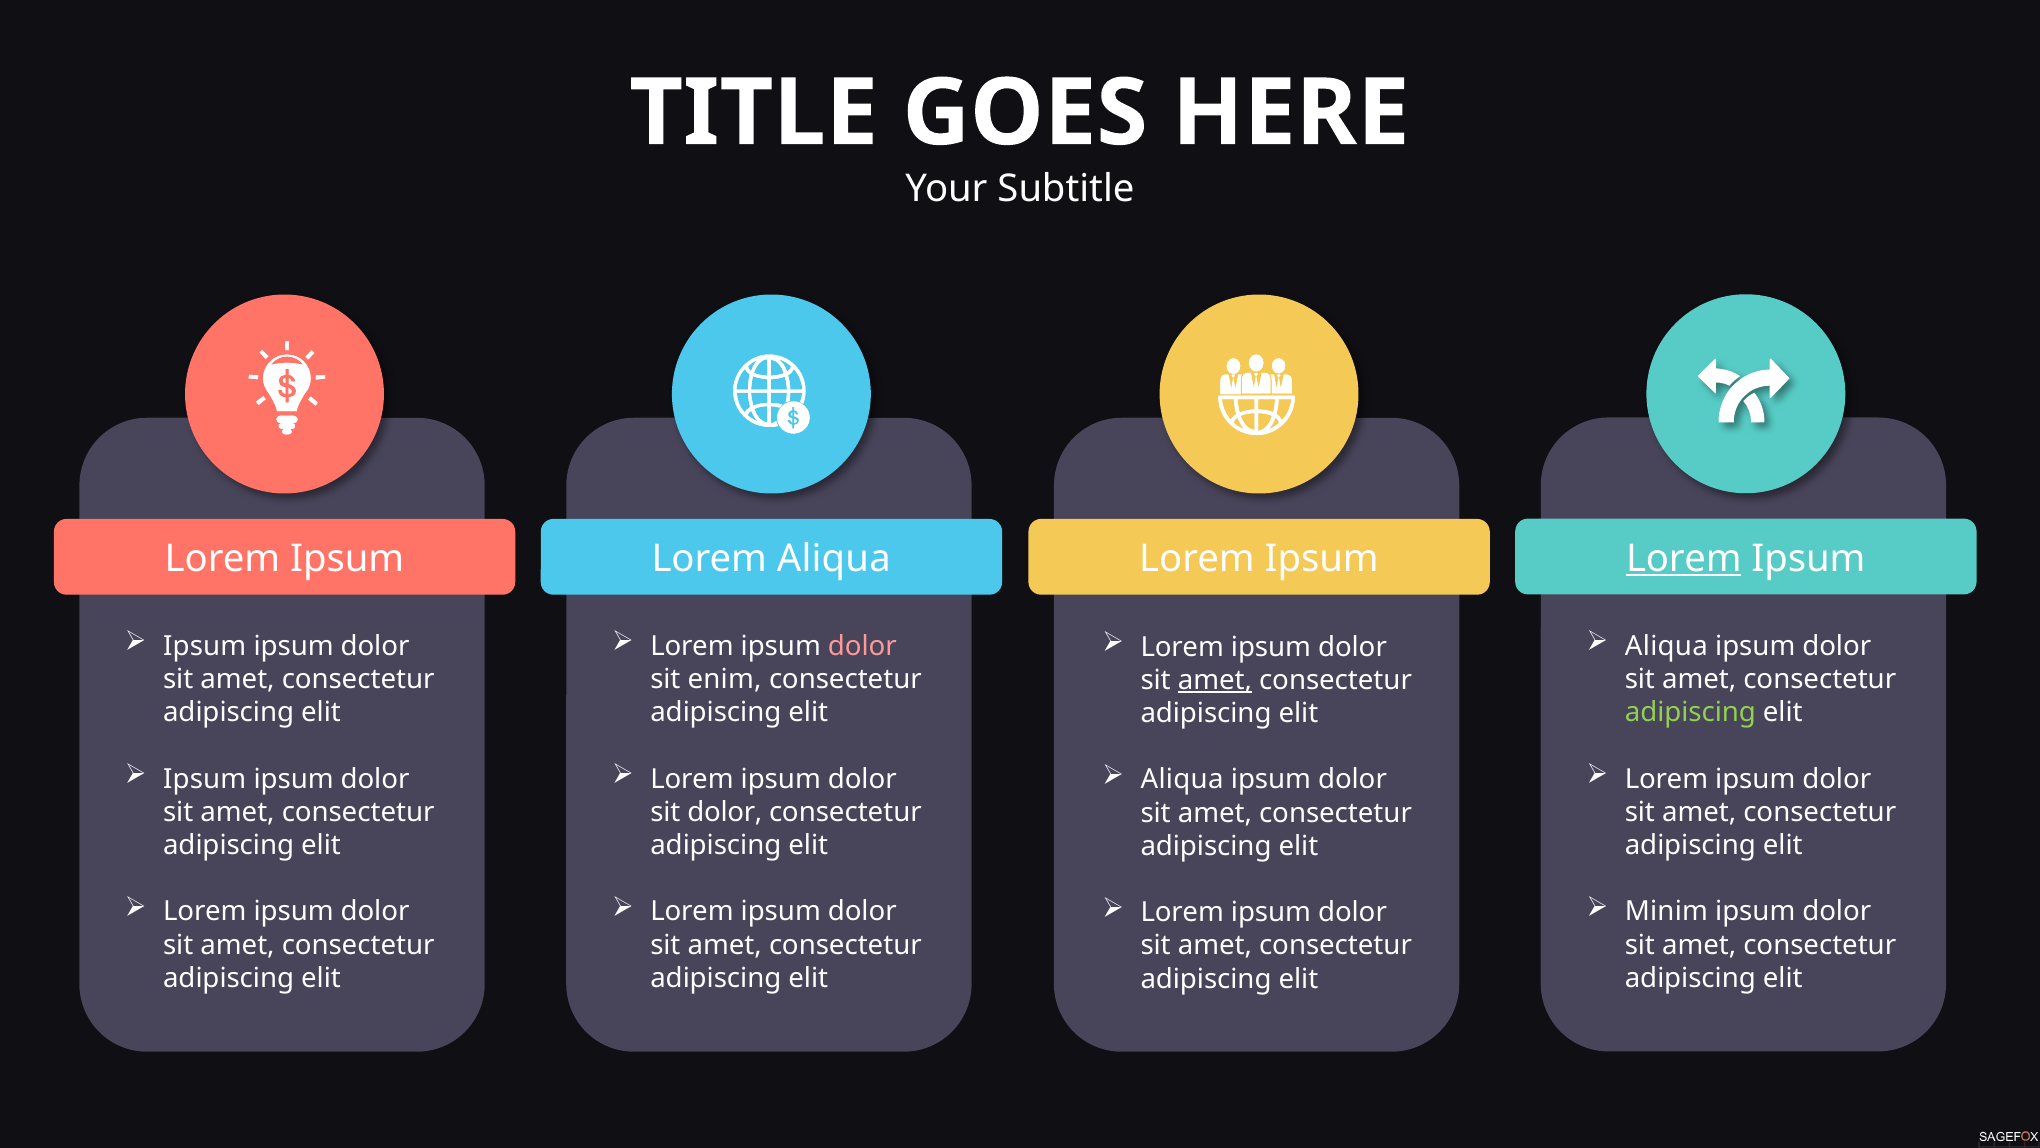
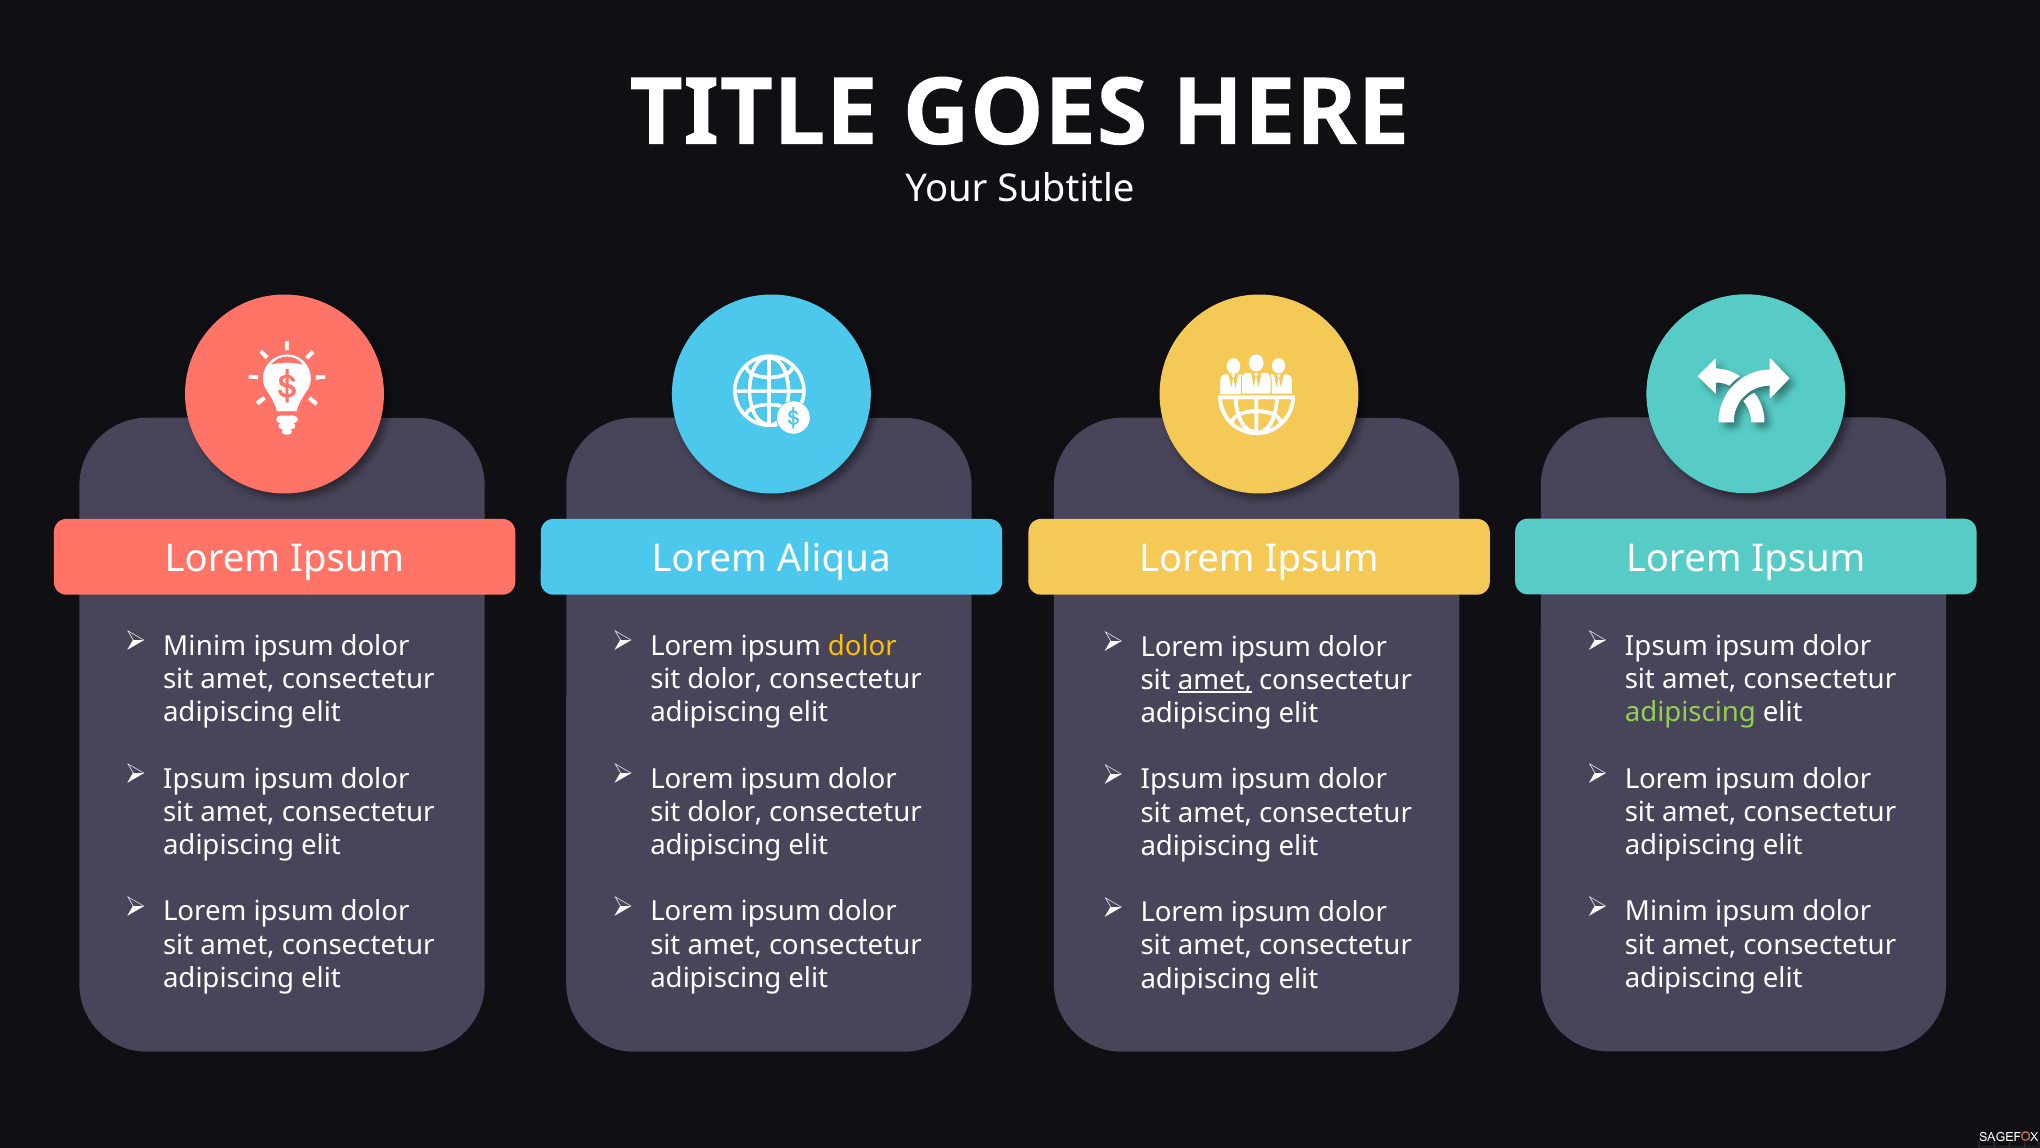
Lorem at (1684, 559) underline: present -> none
Ipsum at (205, 646): Ipsum -> Minim
dolor at (862, 646) colour: pink -> yellow
Aliqua at (1666, 646): Aliqua -> Ipsum
enim at (725, 679): enim -> dolor
Aliqua at (1182, 779): Aliqua -> Ipsum
